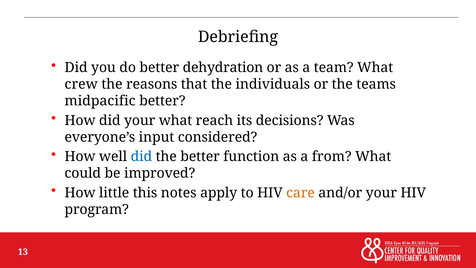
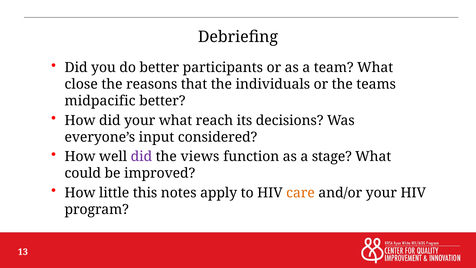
dehydration: dehydration -> participants
crew: crew -> close
did at (141, 157) colour: blue -> purple
the better: better -> views
from: from -> stage
